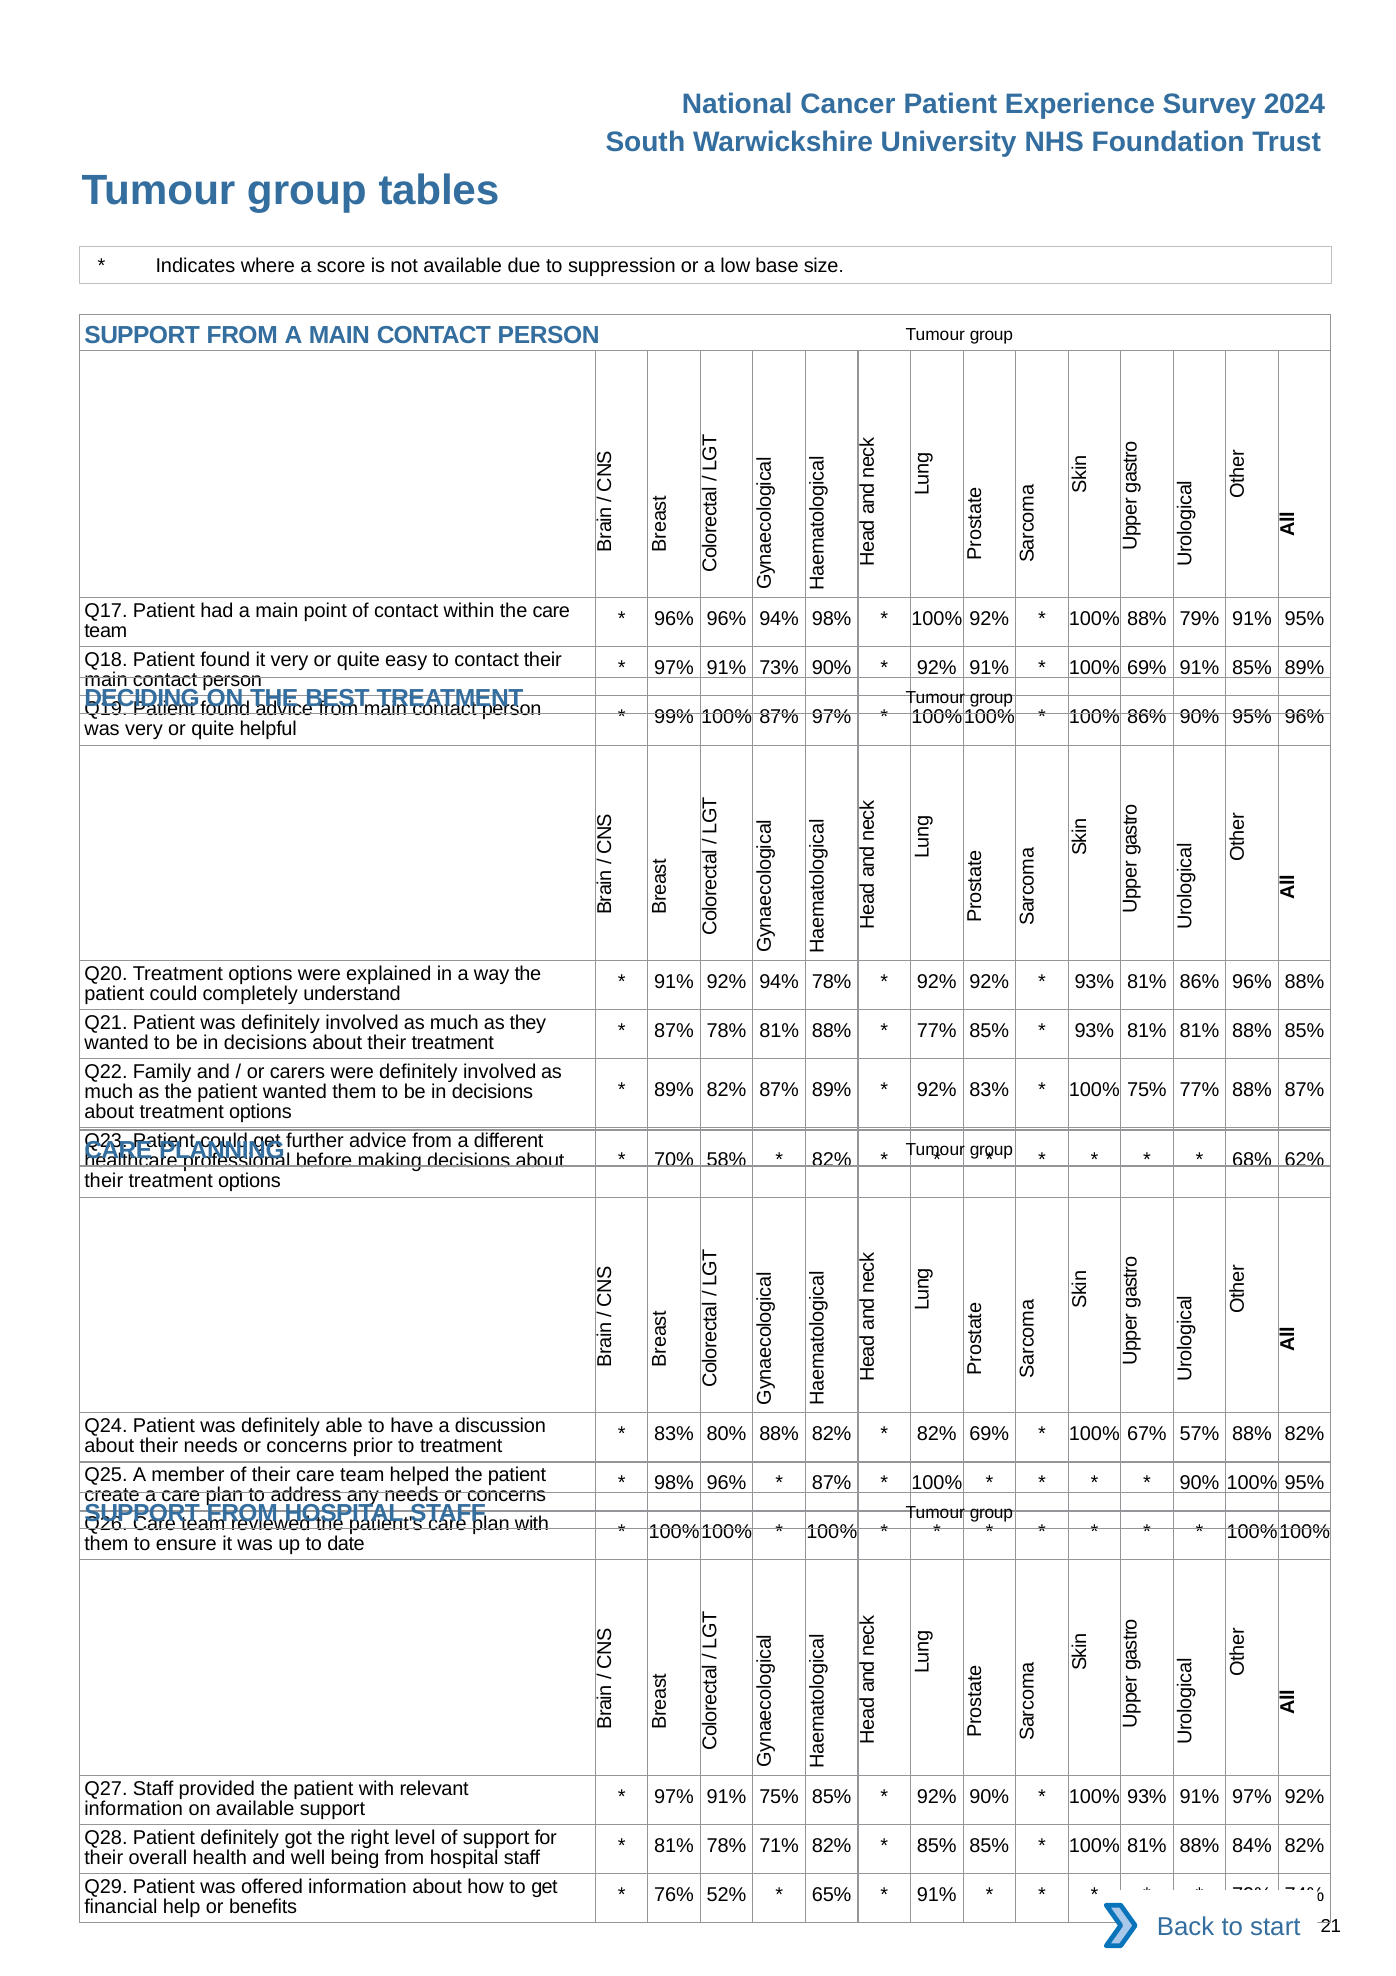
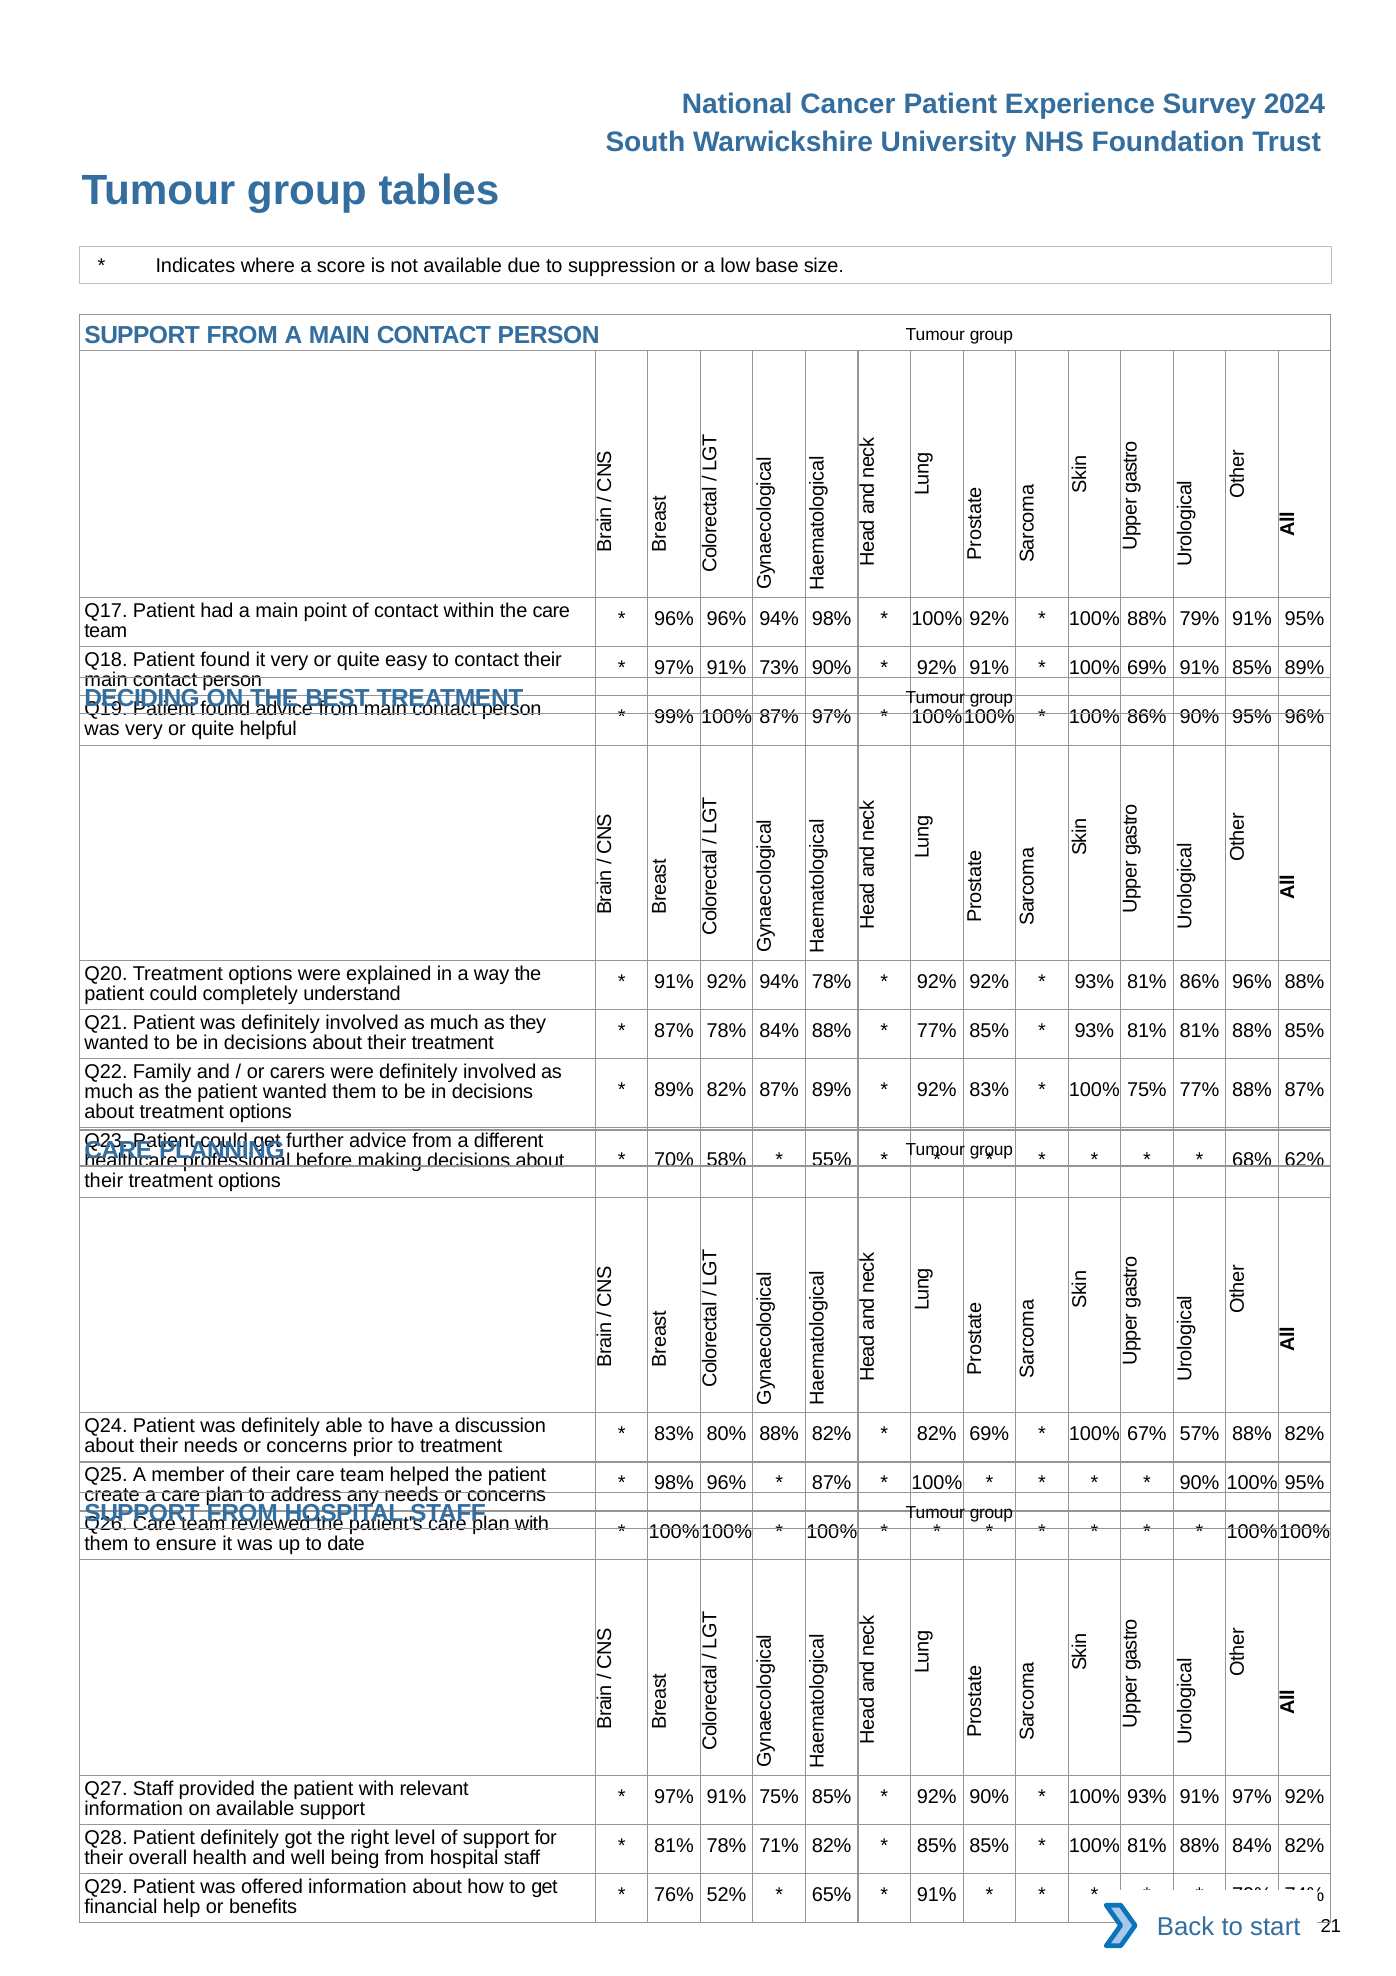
78% 81%: 81% -> 84%
82% at (832, 1159): 82% -> 55%
